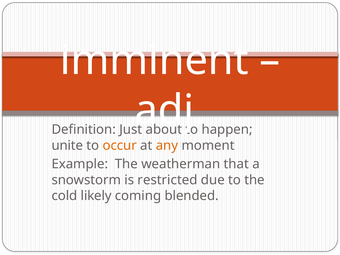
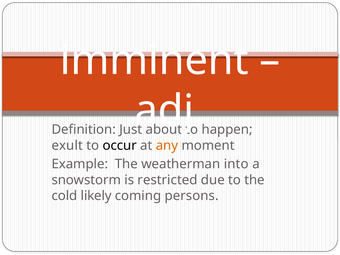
unite: unite -> exult
occur colour: orange -> black
that: that -> into
blended: blended -> persons
